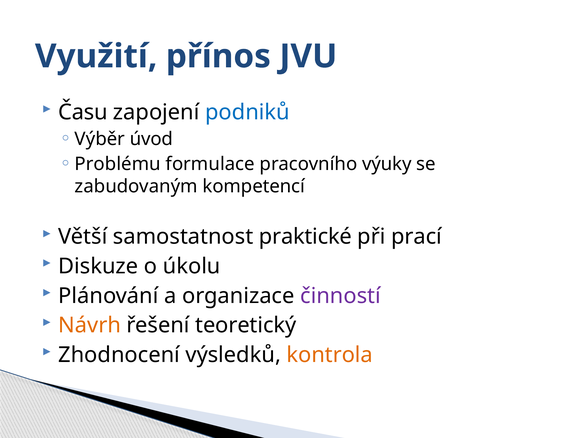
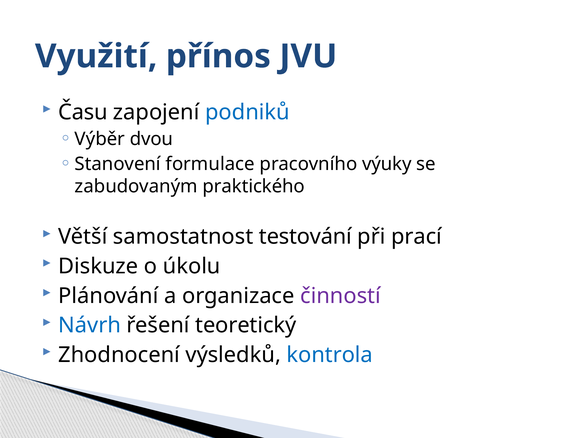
úvod: úvod -> dvou
Problému: Problému -> Stanovení
kompetencí: kompetencí -> praktického
praktické: praktické -> testování
Návrh colour: orange -> blue
kontrola colour: orange -> blue
